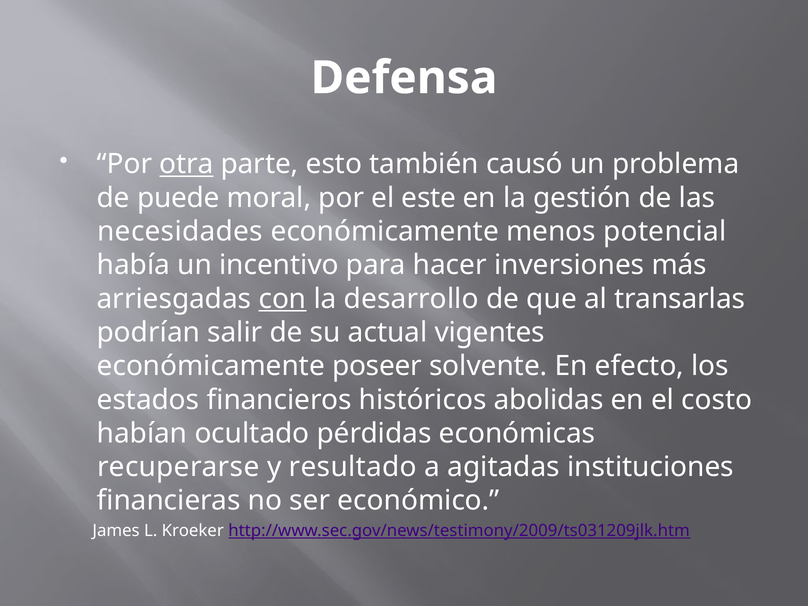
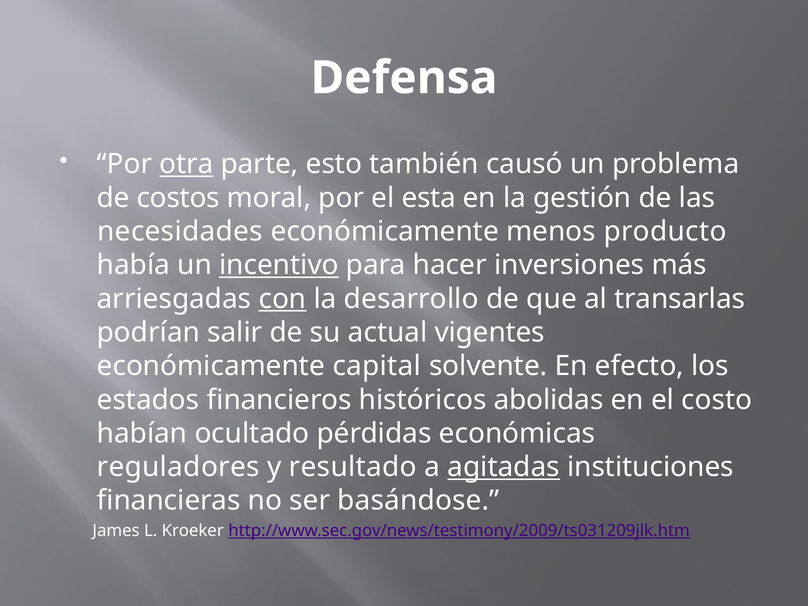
puede: puede -> costos
este: este -> esta
potencial: potencial -> producto
incentivo underline: none -> present
poseer: poseer -> capital
recuperarse: recuperarse -> reguladores
agitadas underline: none -> present
económico: económico -> basándose
